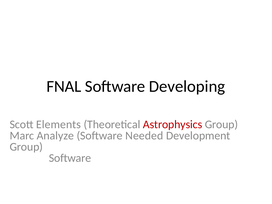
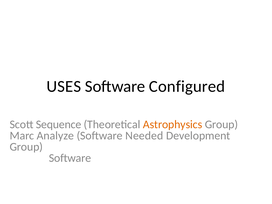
FNAL: FNAL -> USES
Developing: Developing -> Configured
Elements: Elements -> Sequence
Astrophysics colour: red -> orange
